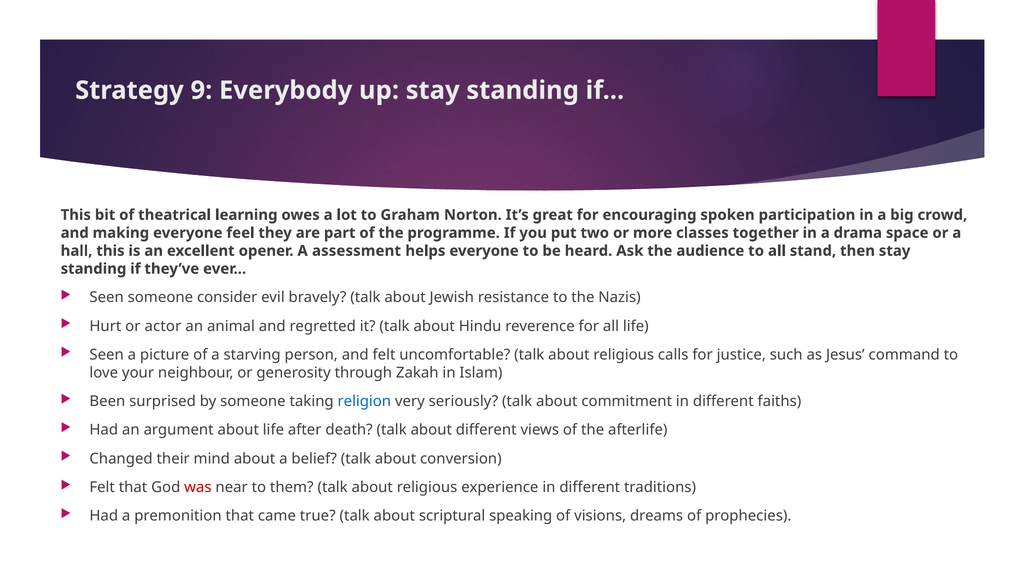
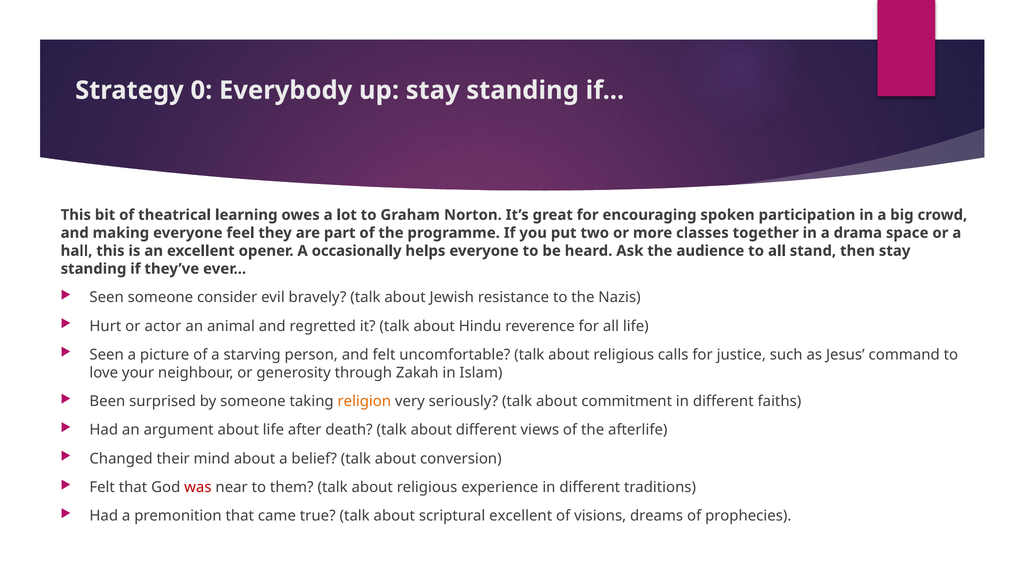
9: 9 -> 0
assessment: assessment -> occasionally
religion colour: blue -> orange
scriptural speaking: speaking -> excellent
